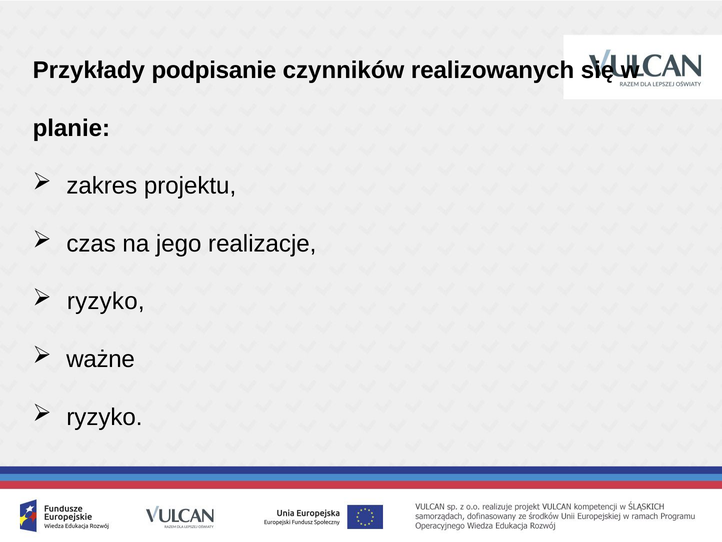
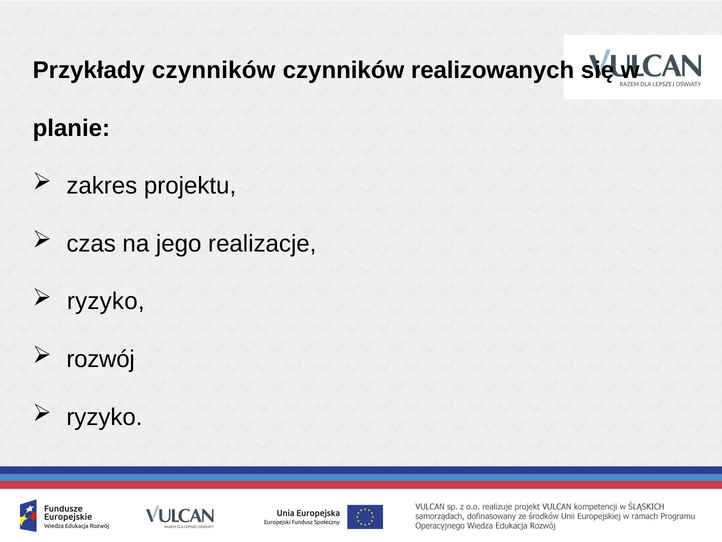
Przykłady podpisanie: podpisanie -> czynników
ważne: ważne -> rozwój
